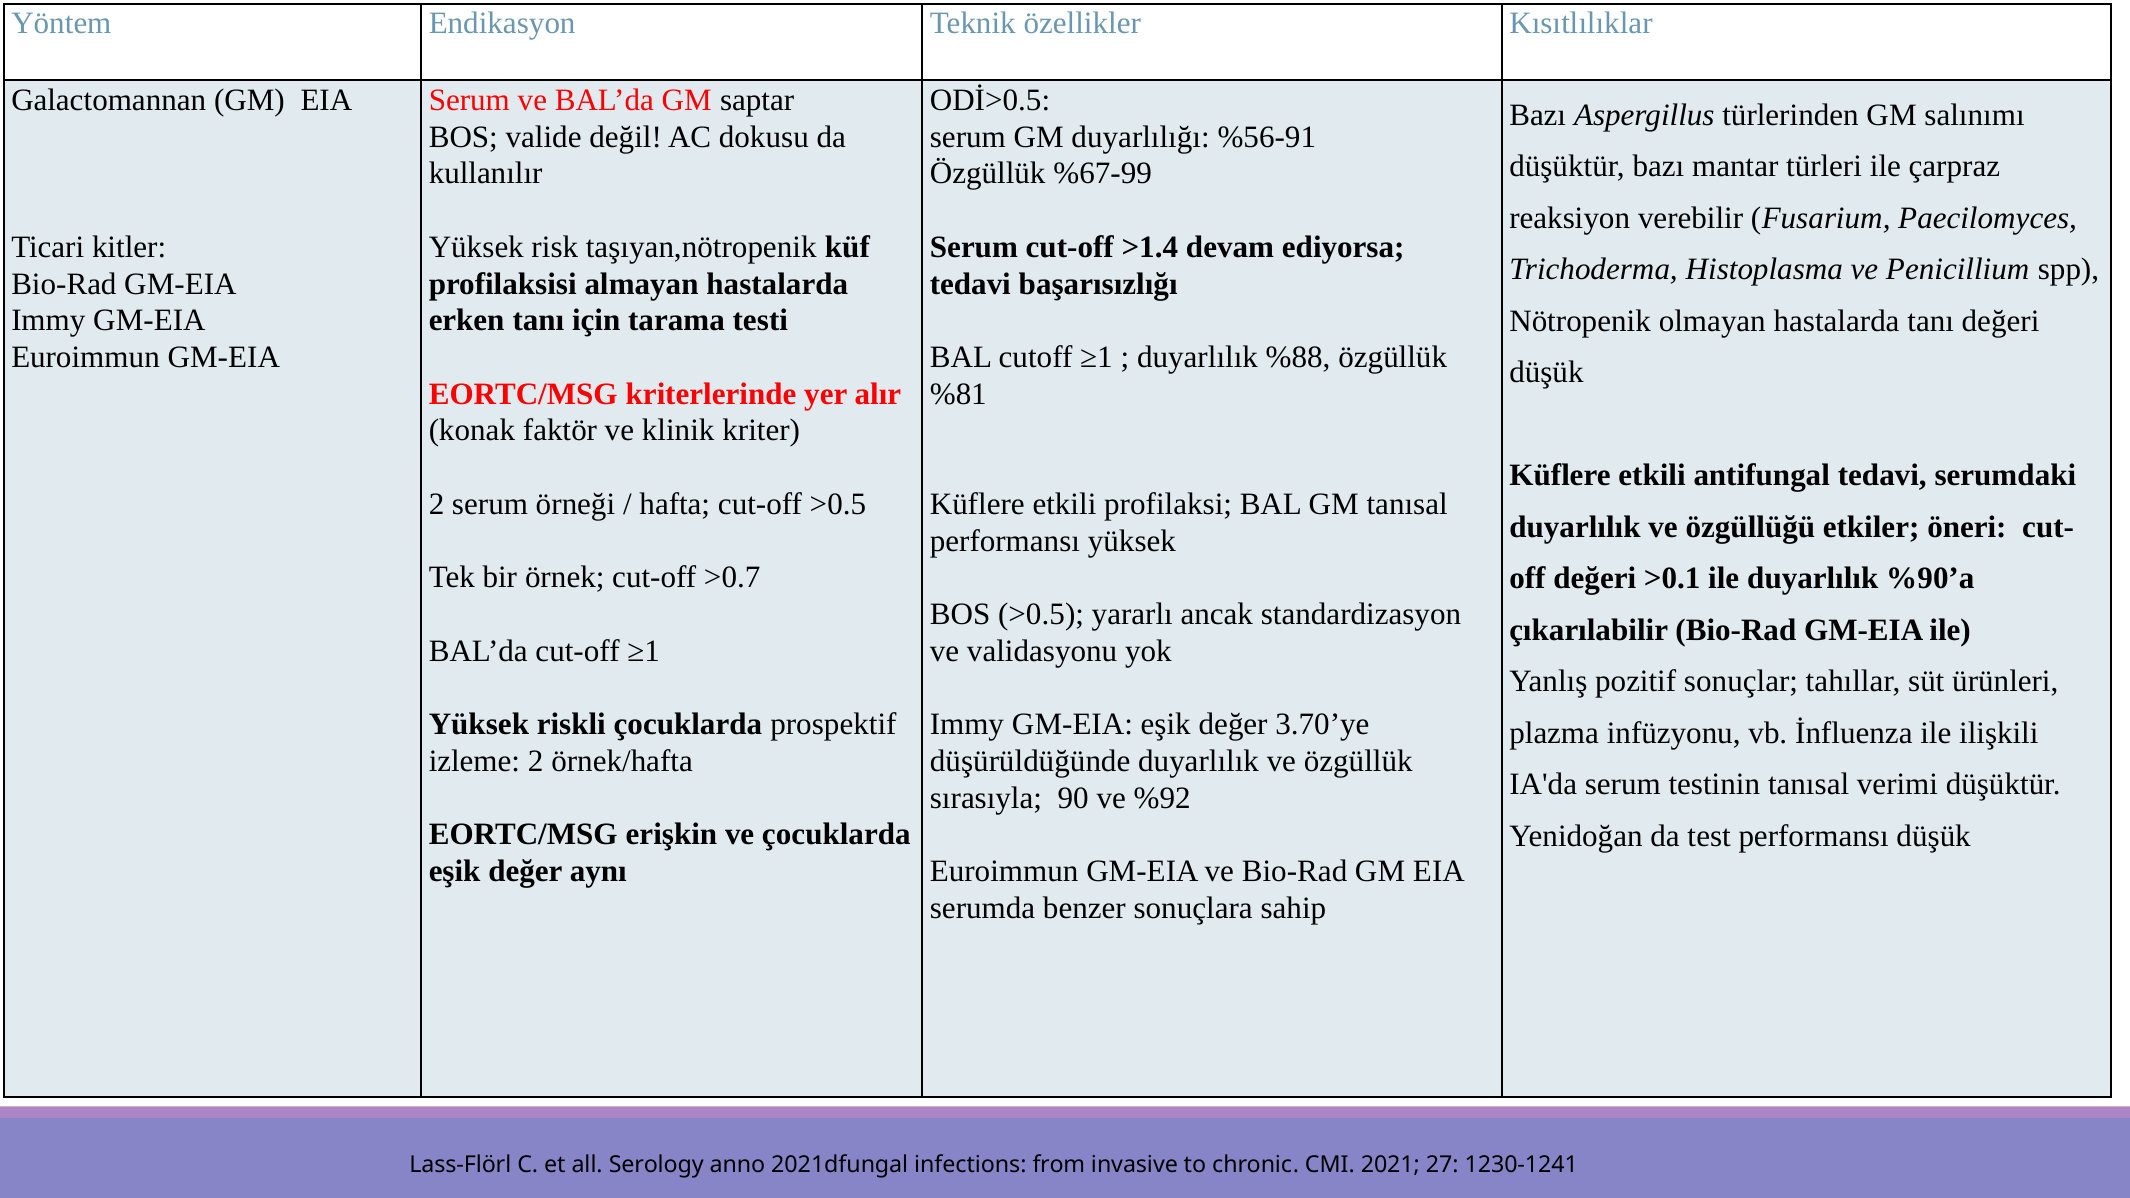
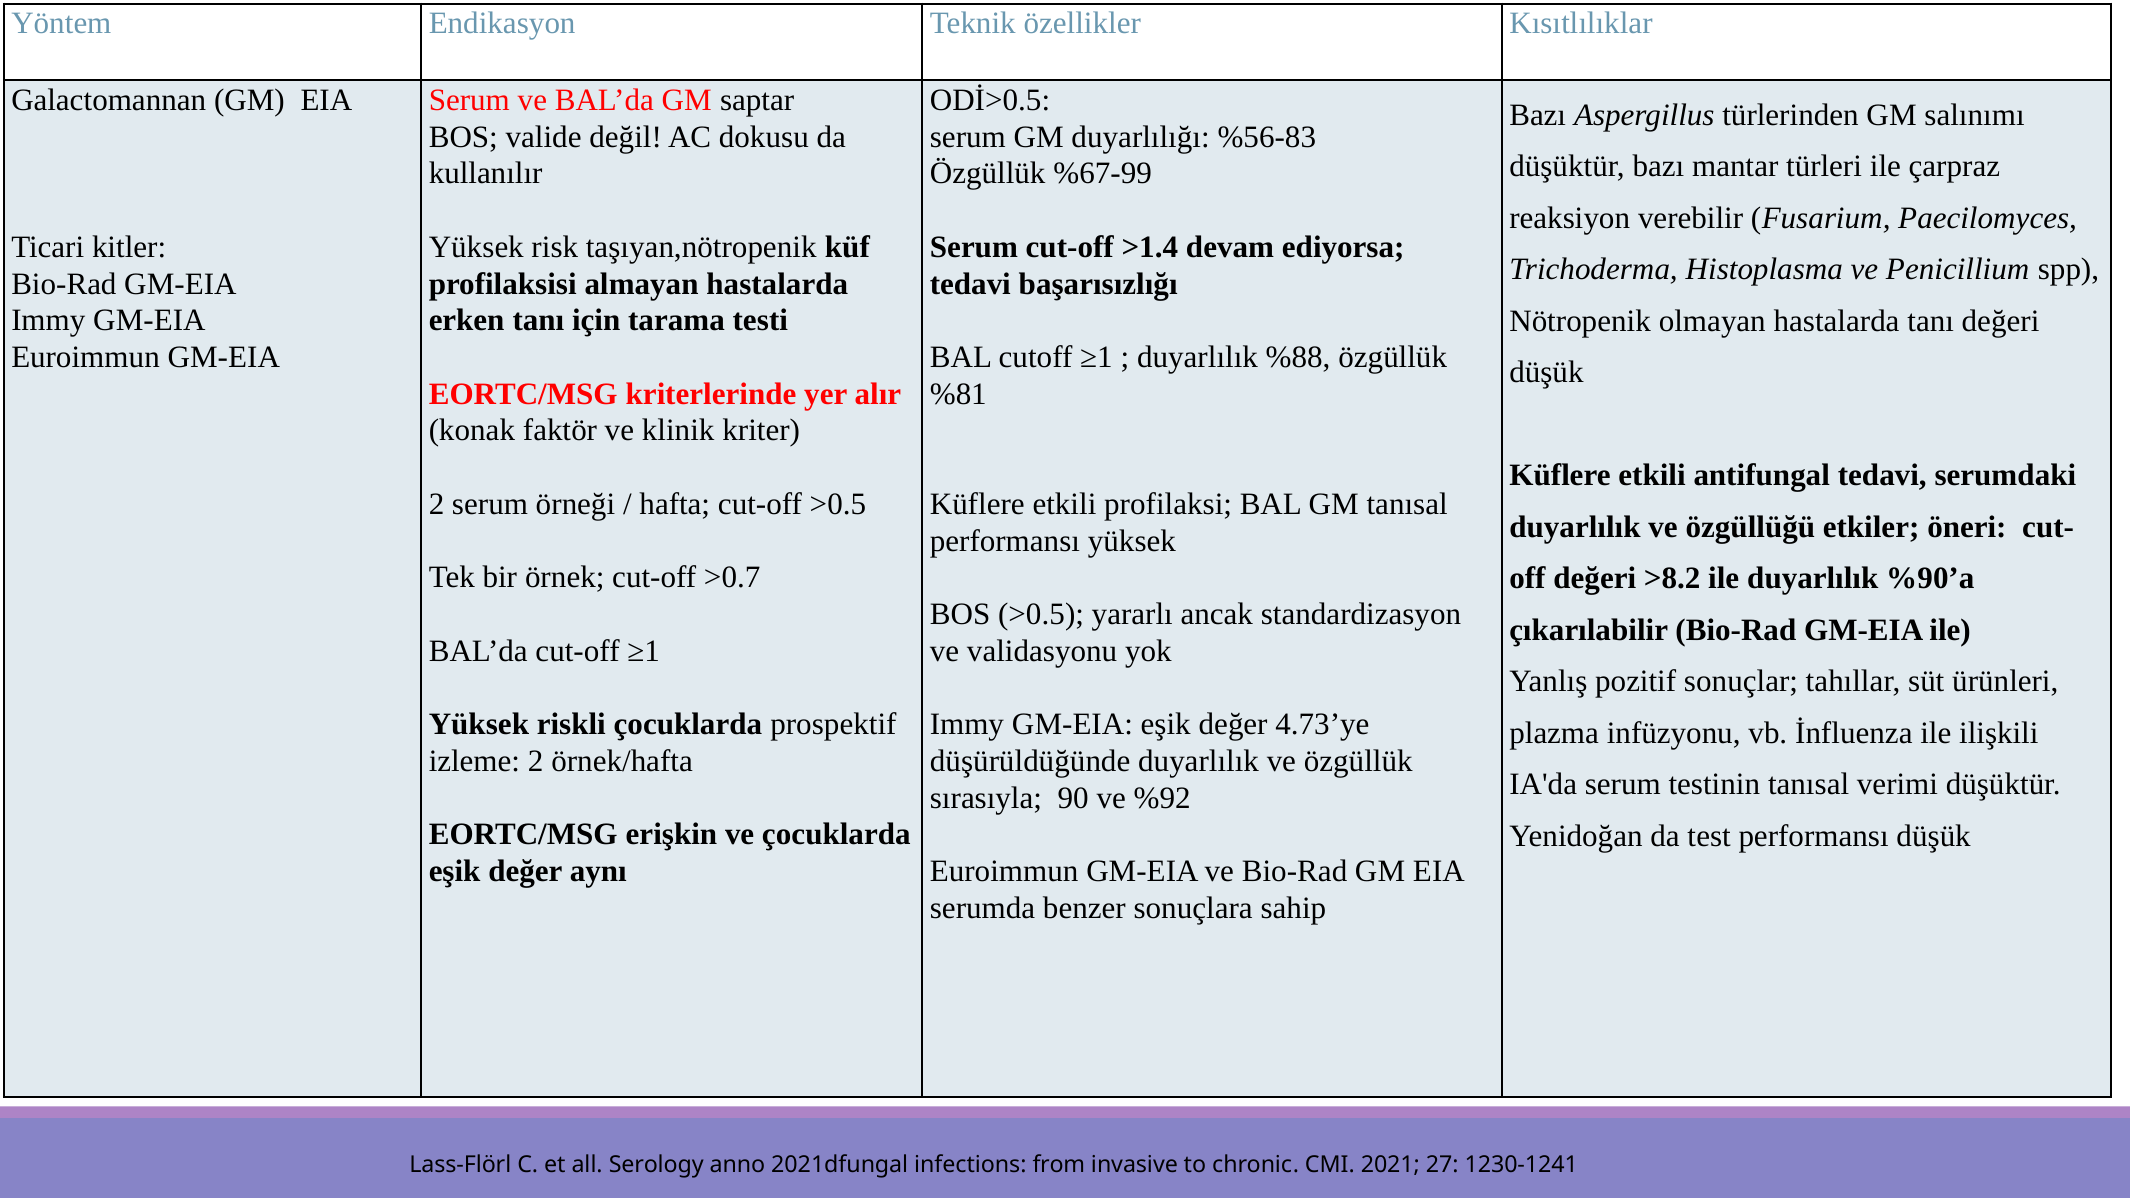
%56-91: %56-91 -> %56-83
>0.1: >0.1 -> >8.2
3.70’ye: 3.70’ye -> 4.73’ye
